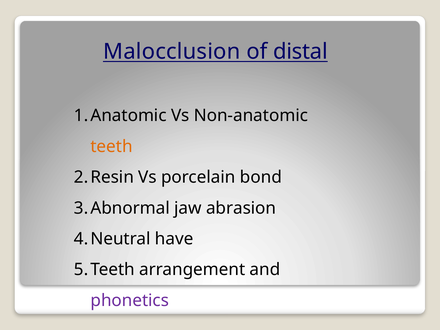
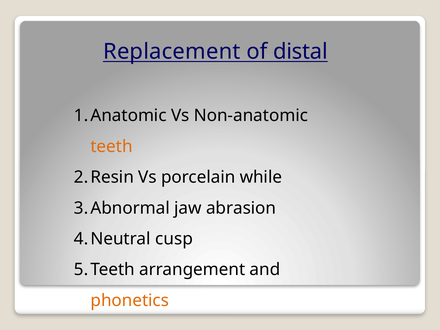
Malocclusion: Malocclusion -> Replacement
bond: bond -> while
have: have -> cusp
phonetics colour: purple -> orange
